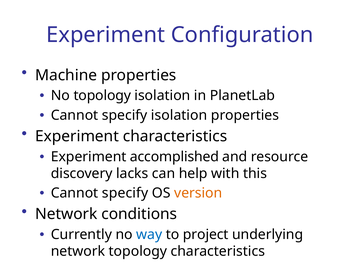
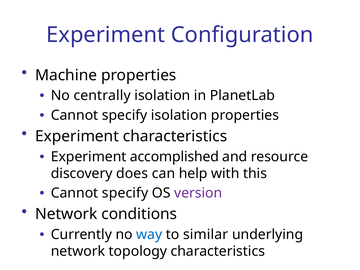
No topology: topology -> centrally
lacks: lacks -> does
version colour: orange -> purple
project: project -> similar
